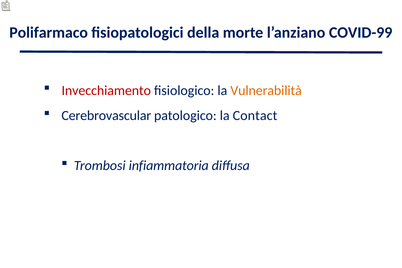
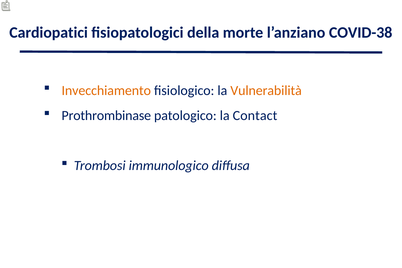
Polifarmaco: Polifarmaco -> Cardiopatici
COVID-99: COVID-99 -> COVID-38
Invecchiamento colour: red -> orange
Cerebrovascular: Cerebrovascular -> Prothrombinase
infiammatoria: infiammatoria -> immunologico
